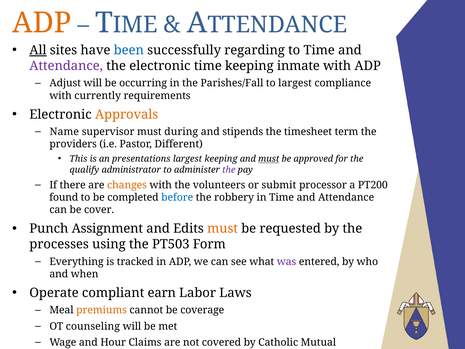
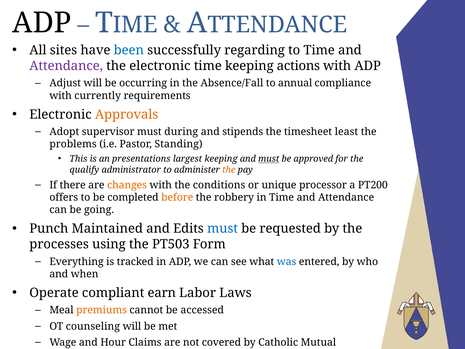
ADP at (42, 23) colour: orange -> black
All underline: present -> none
inmate: inmate -> actions
Parishes/Fall: Parishes/Fall -> Absence/Fall
to largest: largest -> annual
Name: Name -> Adopt
term: term -> least
providers: providers -> problems
Different: Different -> Standing
the at (229, 170) colour: purple -> orange
volunteers: volunteers -> conditions
submit: submit -> unique
found: found -> offers
before colour: blue -> orange
cover: cover -> going
Assignment: Assignment -> Maintained
must at (223, 229) colour: orange -> blue
was colour: purple -> blue
coverage: coverage -> accessed
